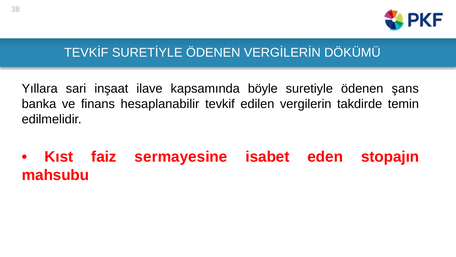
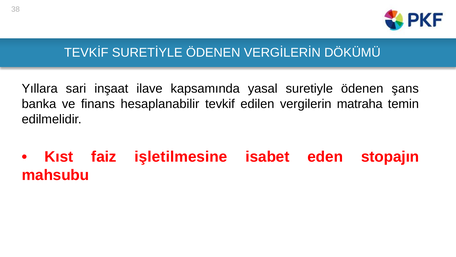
böyle: böyle -> yasal
takdirde: takdirde -> matraha
sermayesine: sermayesine -> işletilmesine
